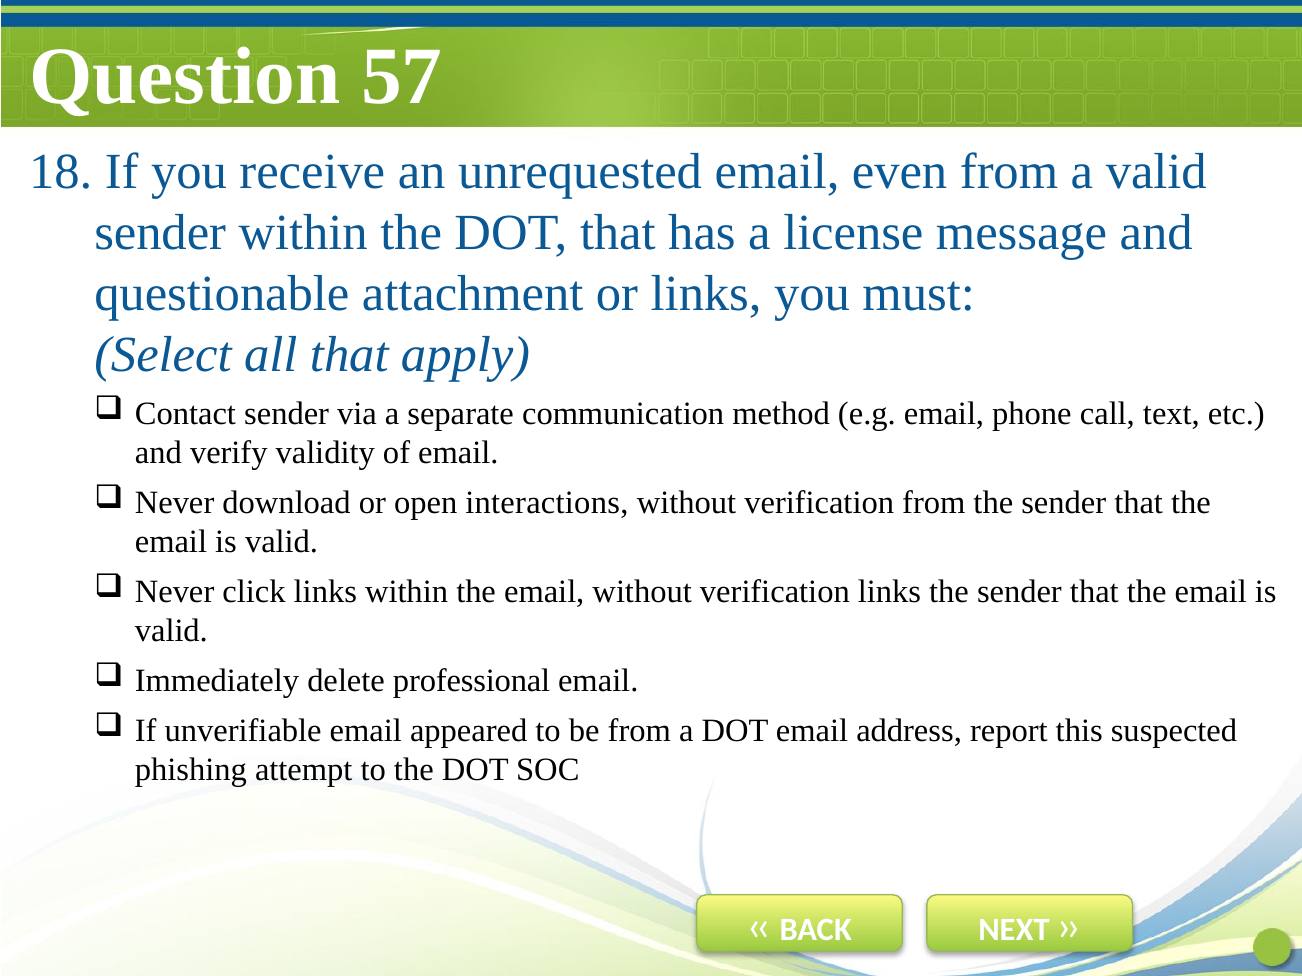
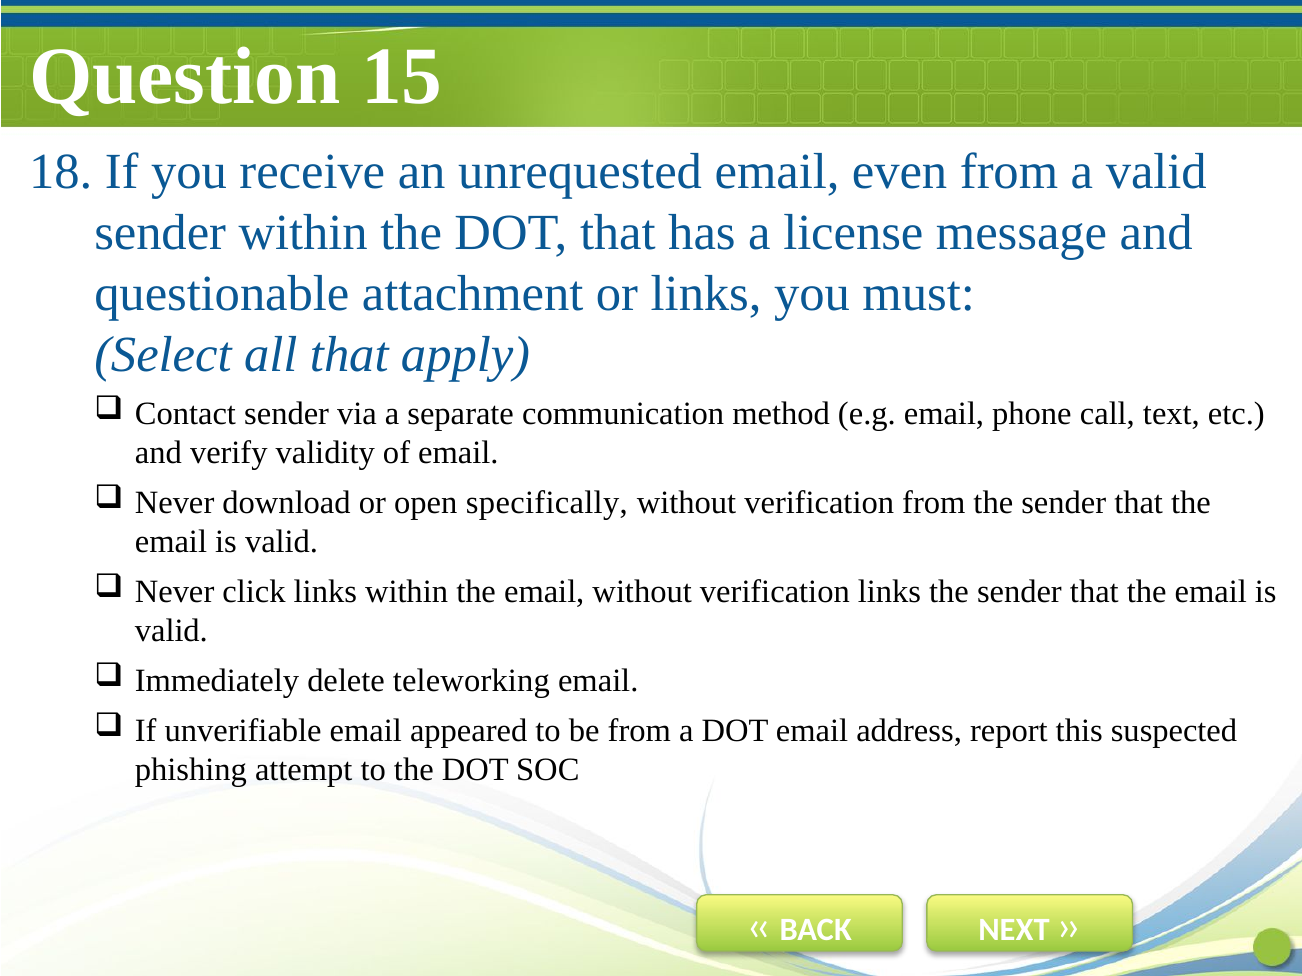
57: 57 -> 15
interactions: interactions -> specifically
professional: professional -> teleworking
